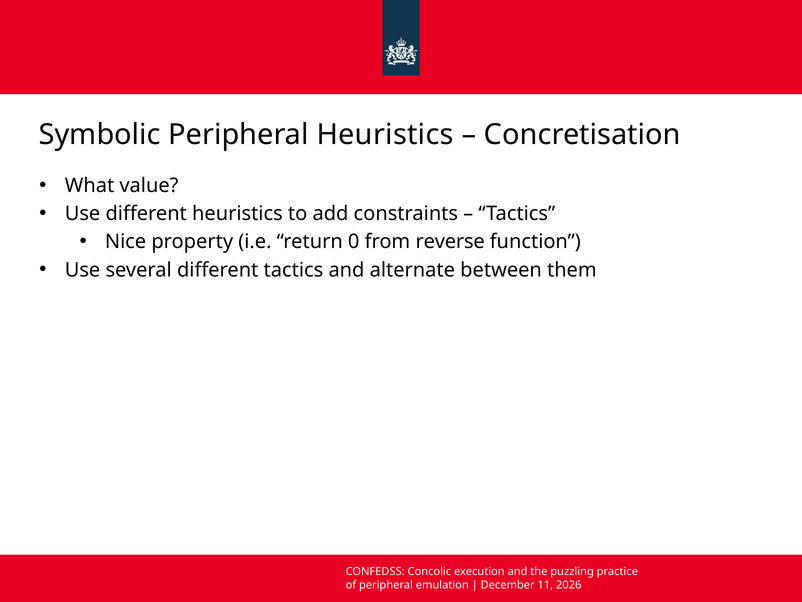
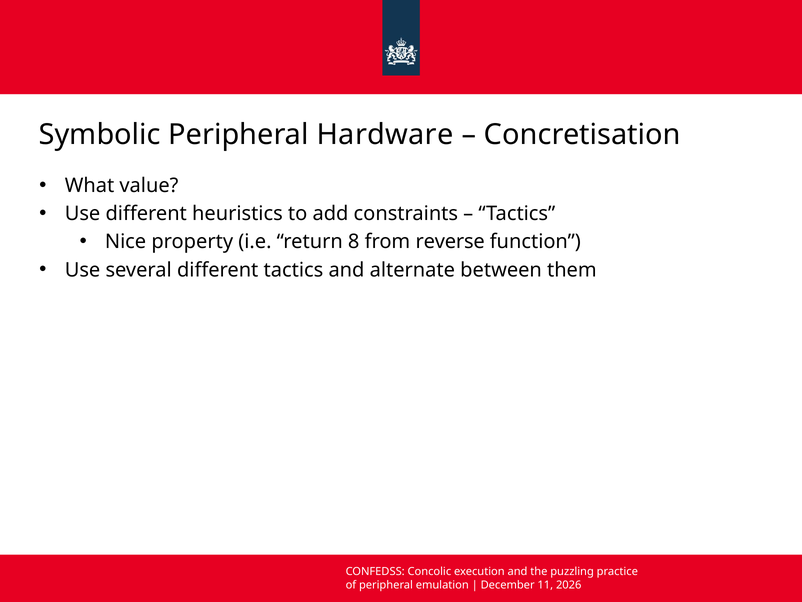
Peripheral Heuristics: Heuristics -> Hardware
0: 0 -> 8
